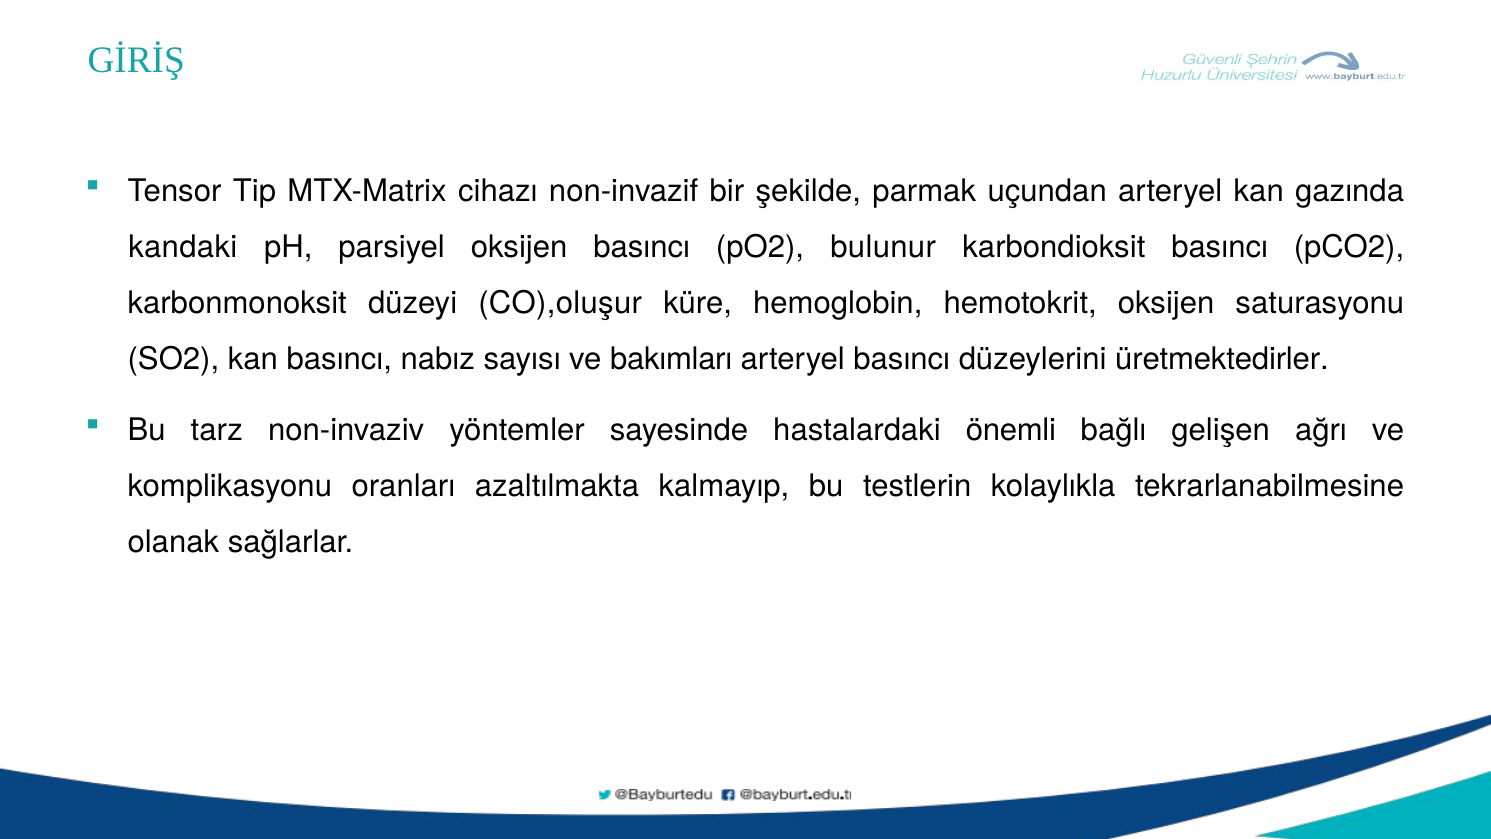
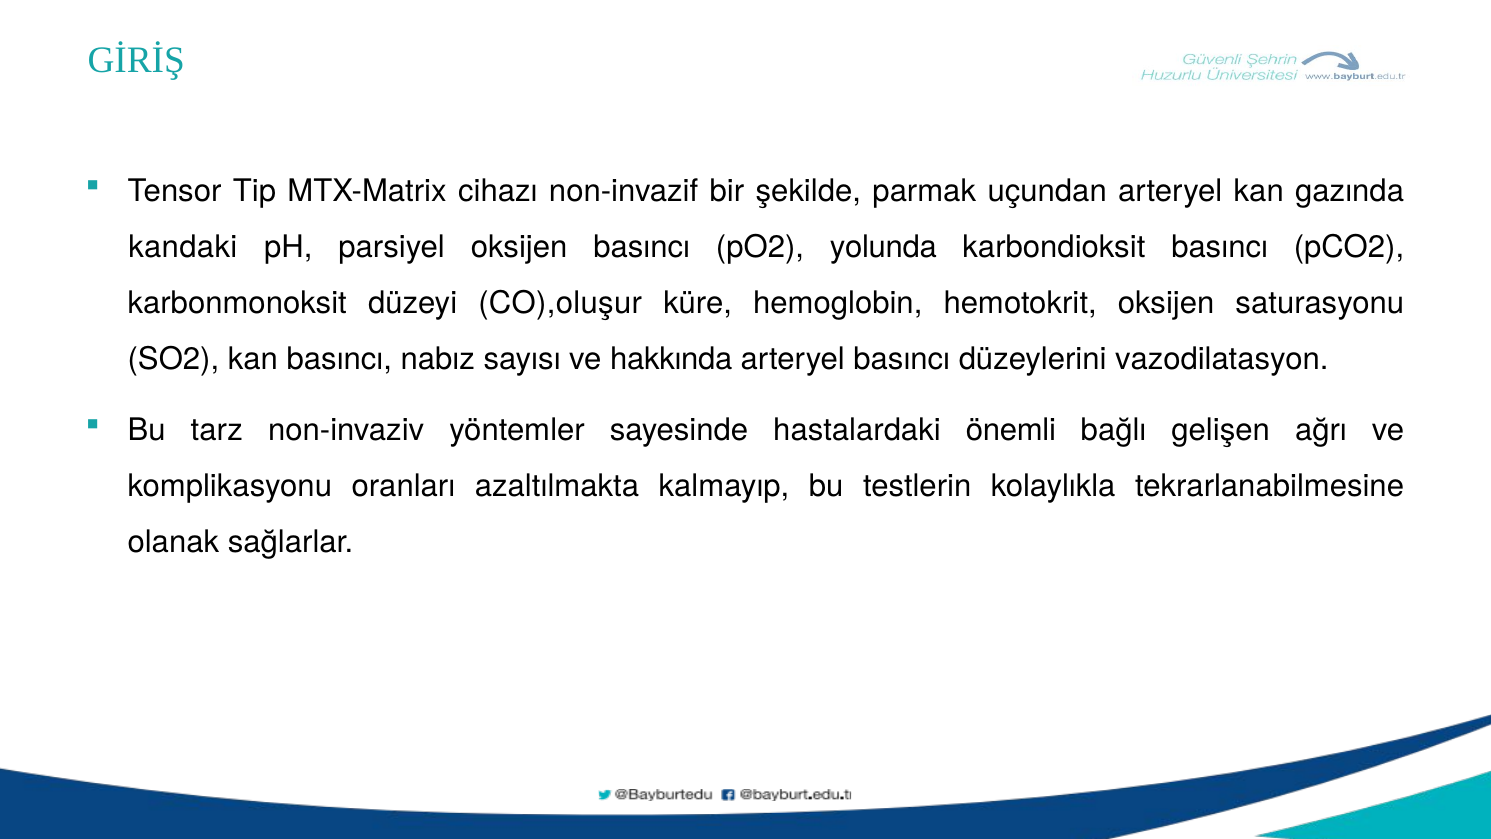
bulunur: bulunur -> yolunda
bakımları: bakımları -> hakkında
üretmektedirler: üretmektedirler -> vazodilatasyon
